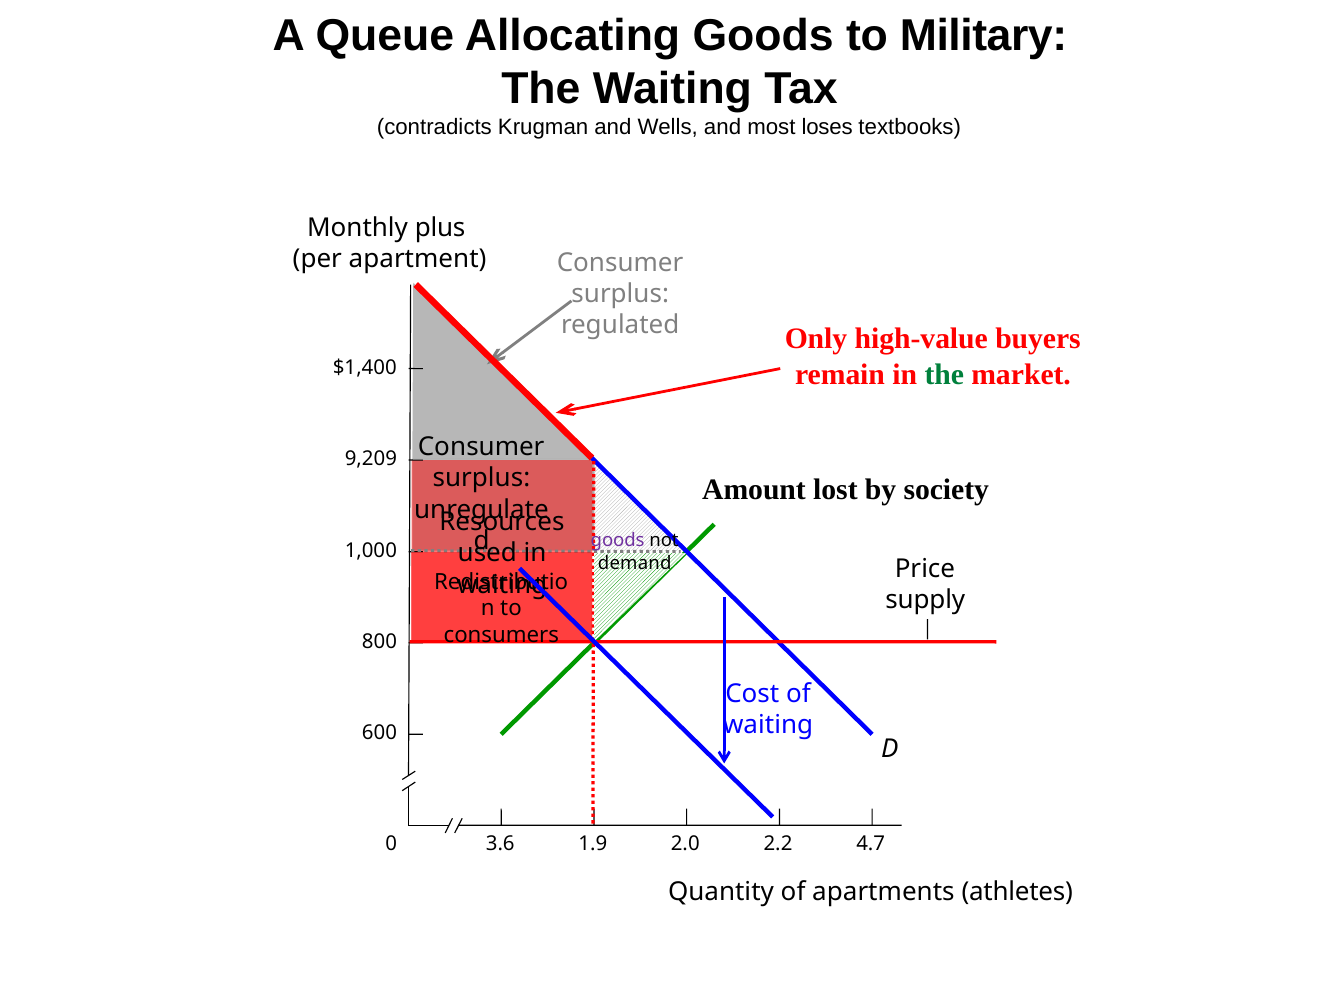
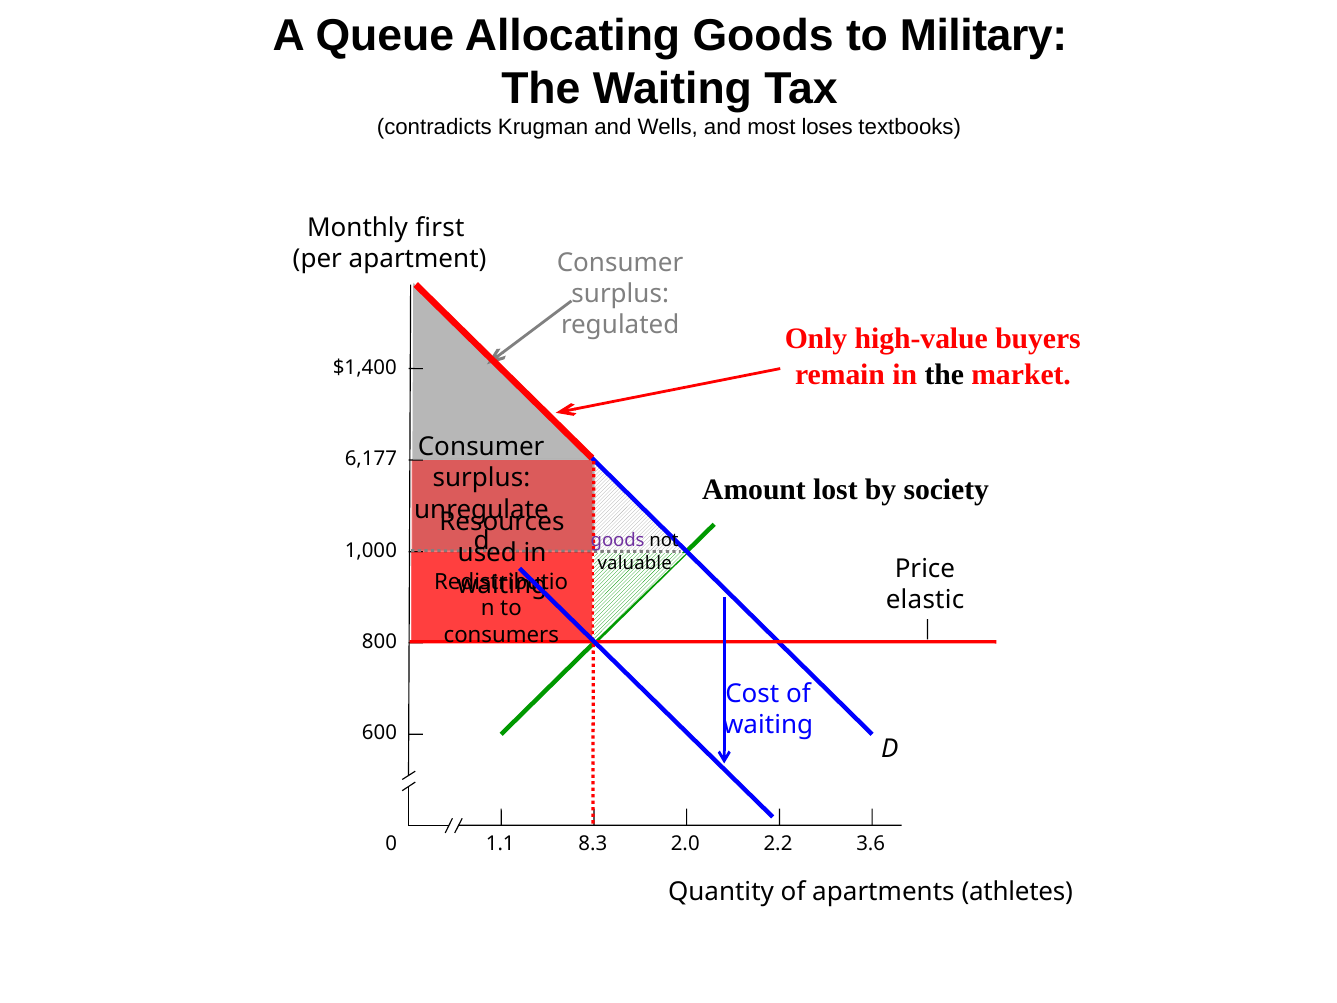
plus: plus -> first
the at (944, 375) colour: green -> black
9,209: 9,209 -> 6,177
demand: demand -> valuable
supply: supply -> elastic
3.6: 3.6 -> 1.1
1.9: 1.9 -> 8.3
4.7: 4.7 -> 3.6
